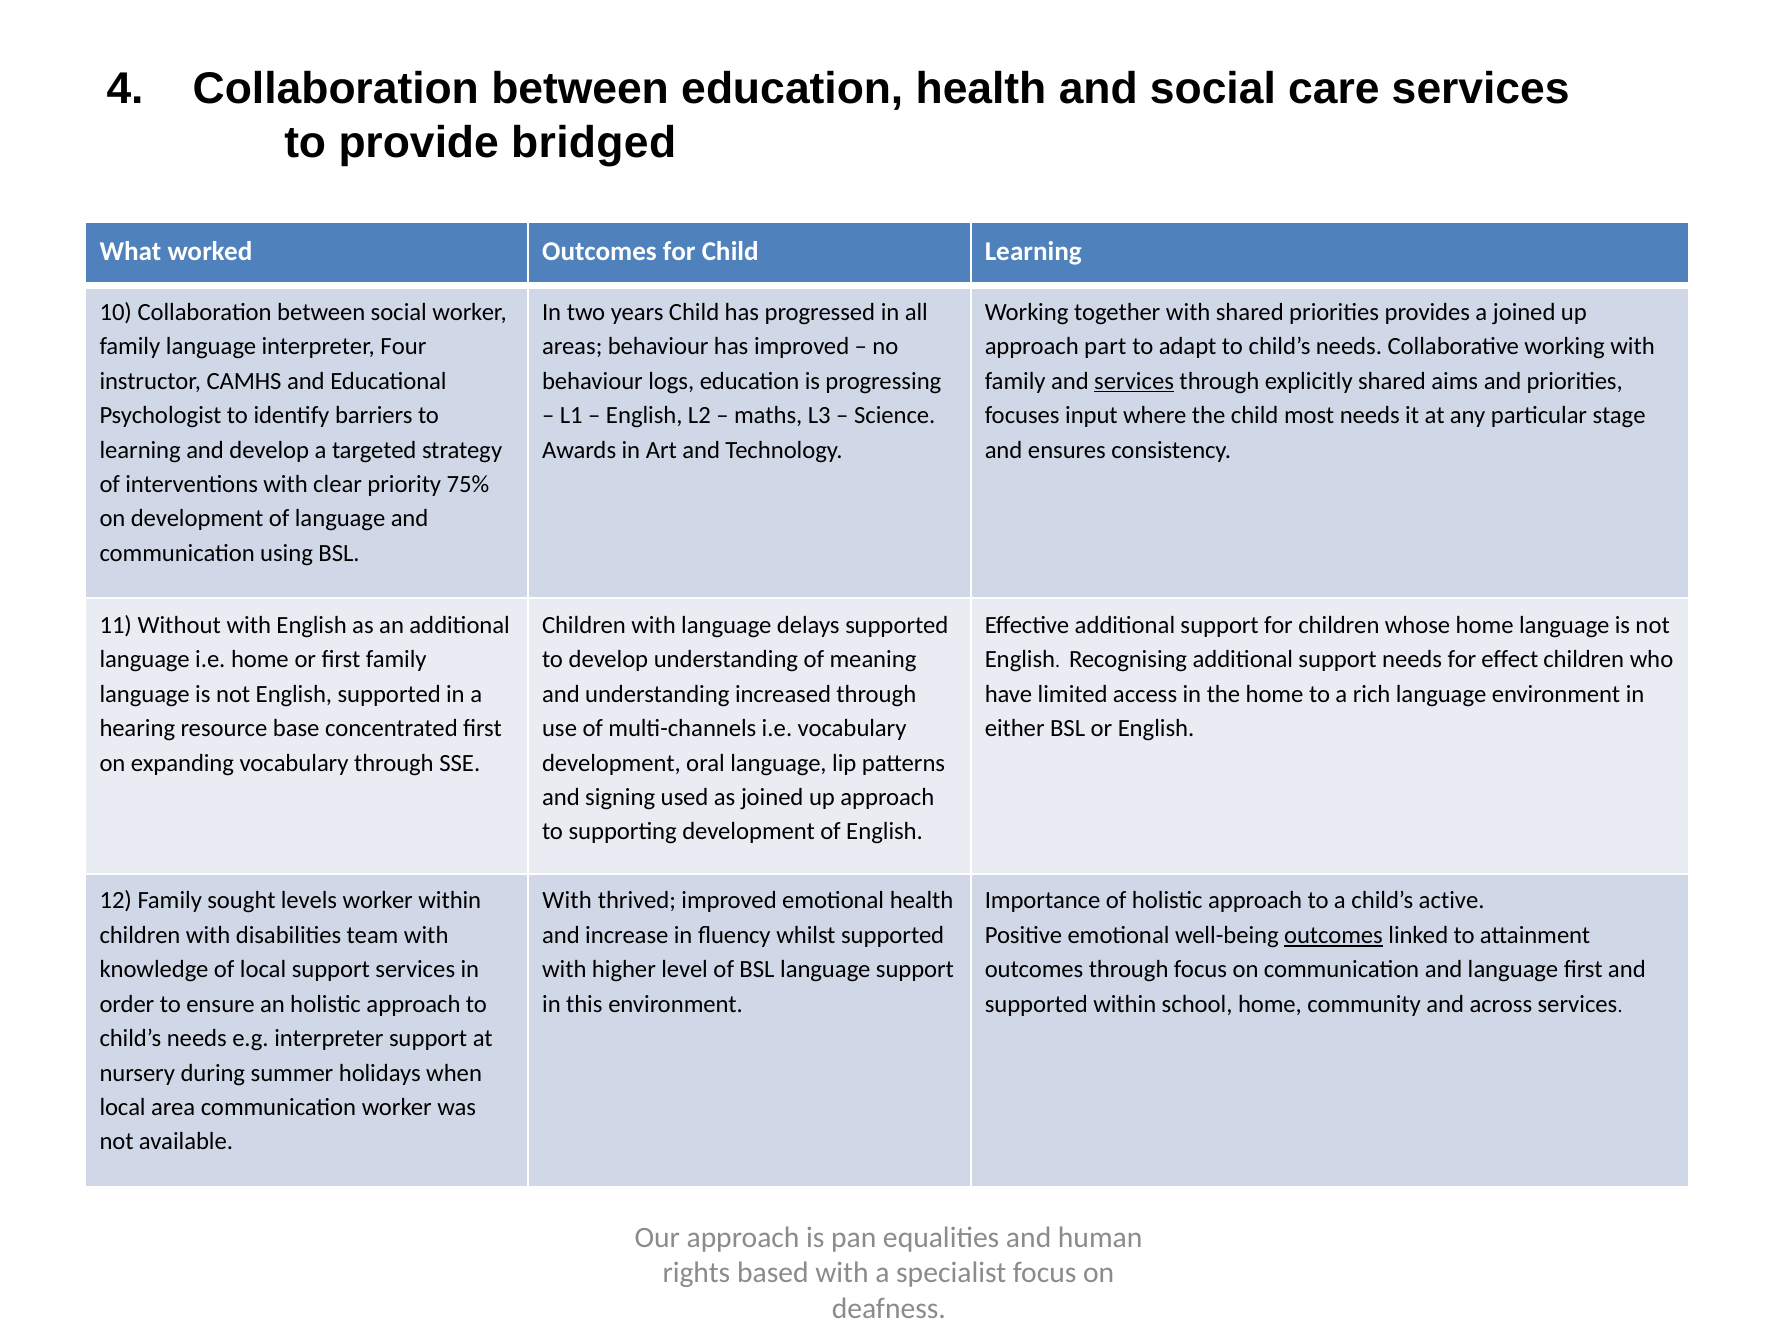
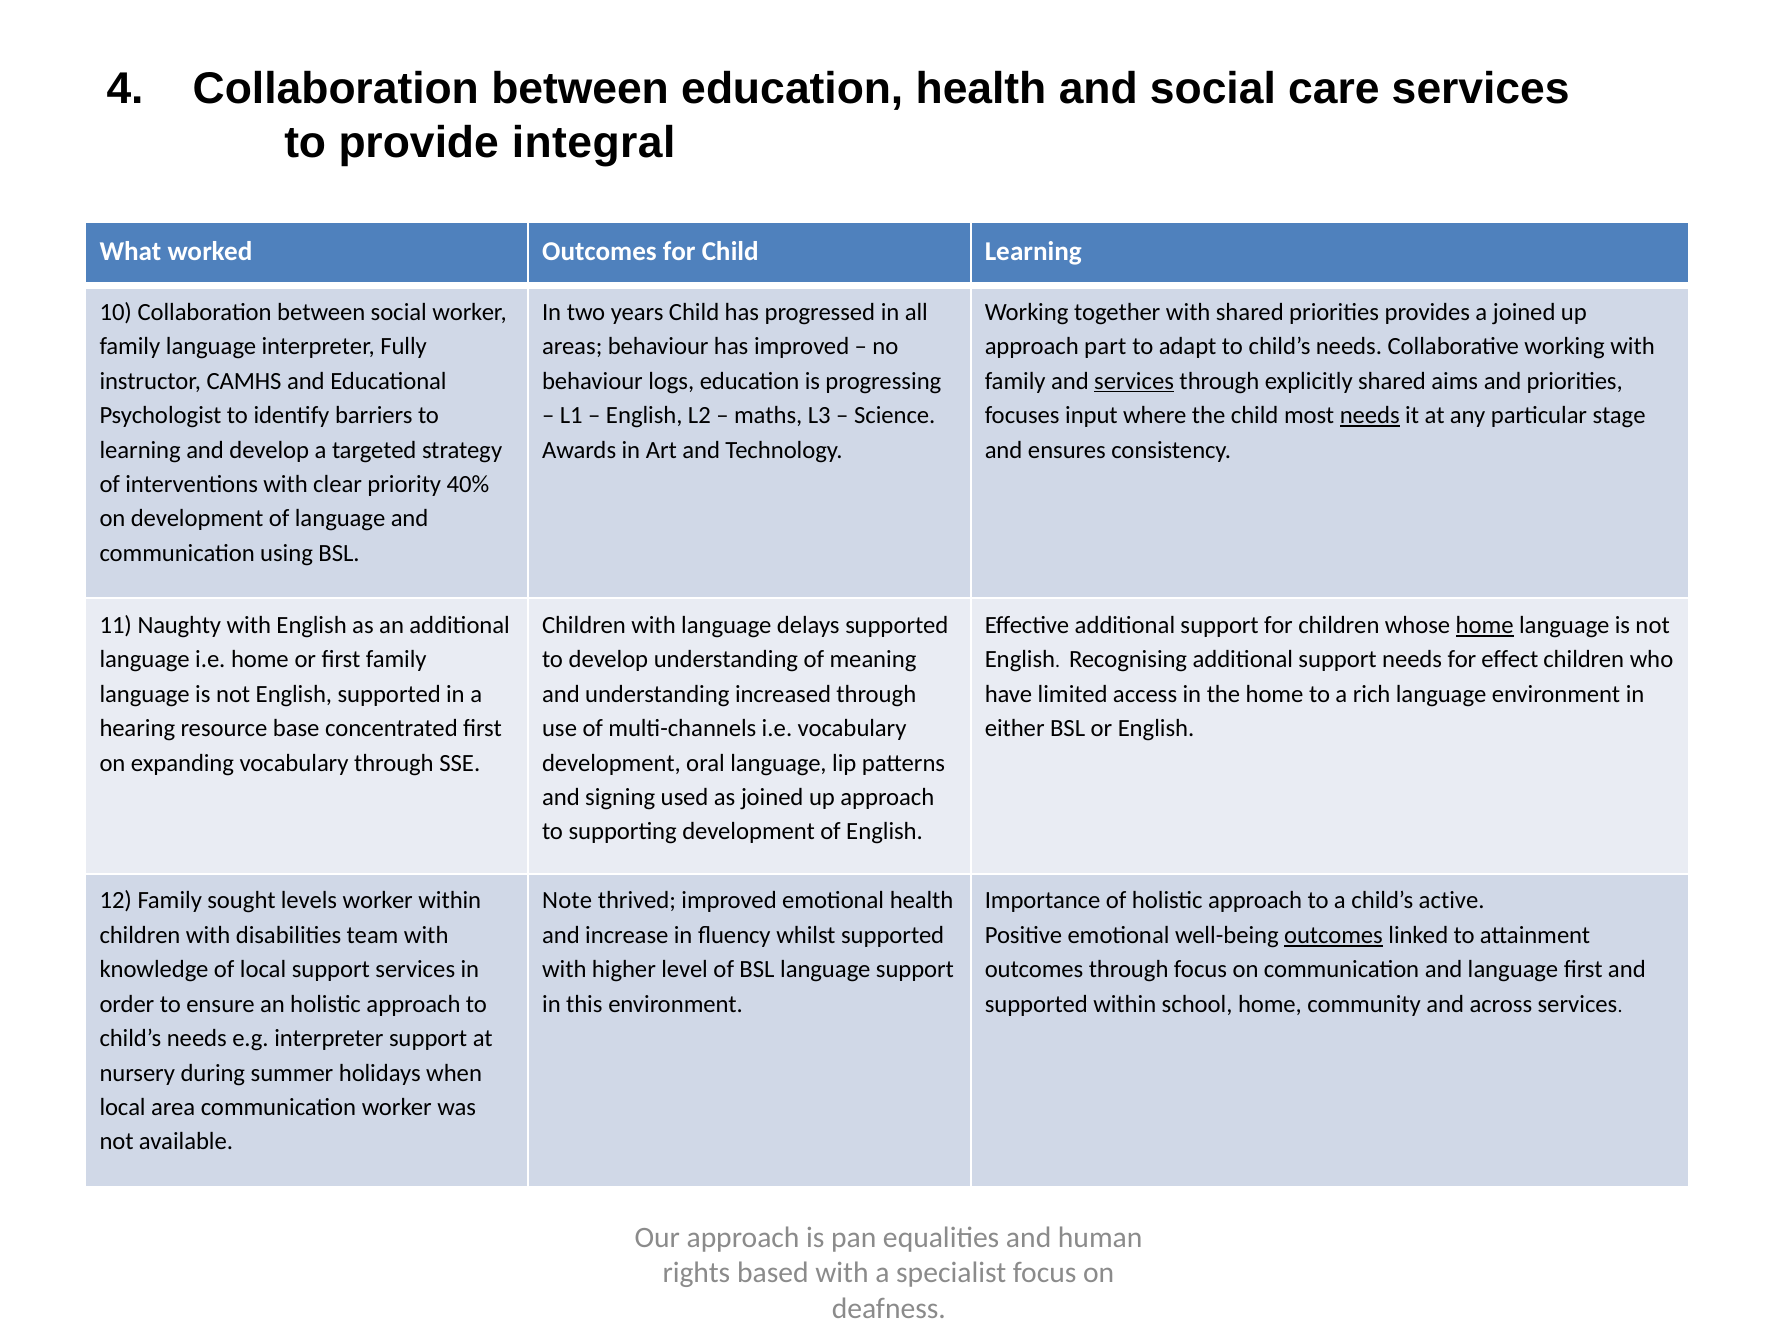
bridged: bridged -> integral
Four: Four -> Fully
needs at (1370, 416) underline: none -> present
75%: 75% -> 40%
Without: Without -> Naughty
home at (1485, 625) underline: none -> present
With at (567, 901): With -> Note
